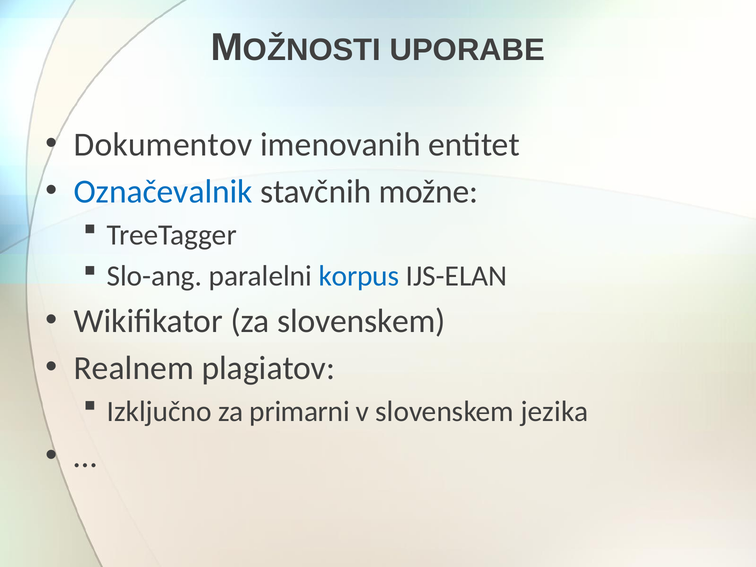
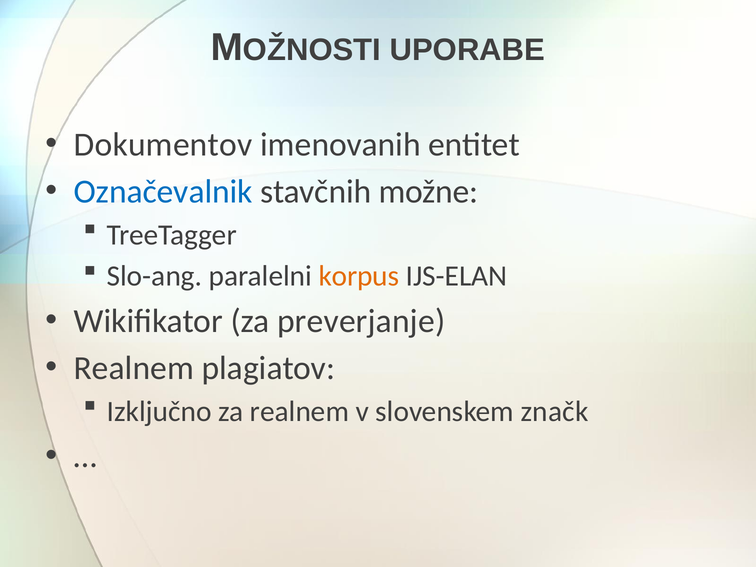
korpus colour: blue -> orange
za slovenskem: slovenskem -> preverjanje
za primarni: primarni -> realnem
jezika: jezika -> značk
